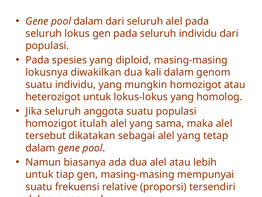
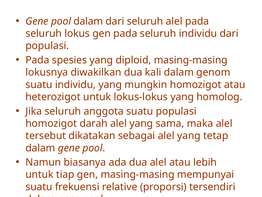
itulah: itulah -> darah
